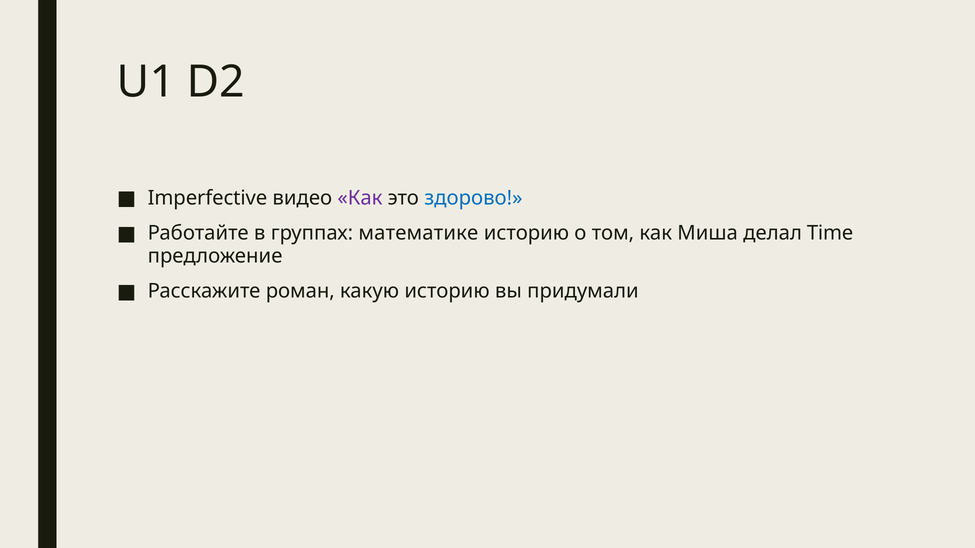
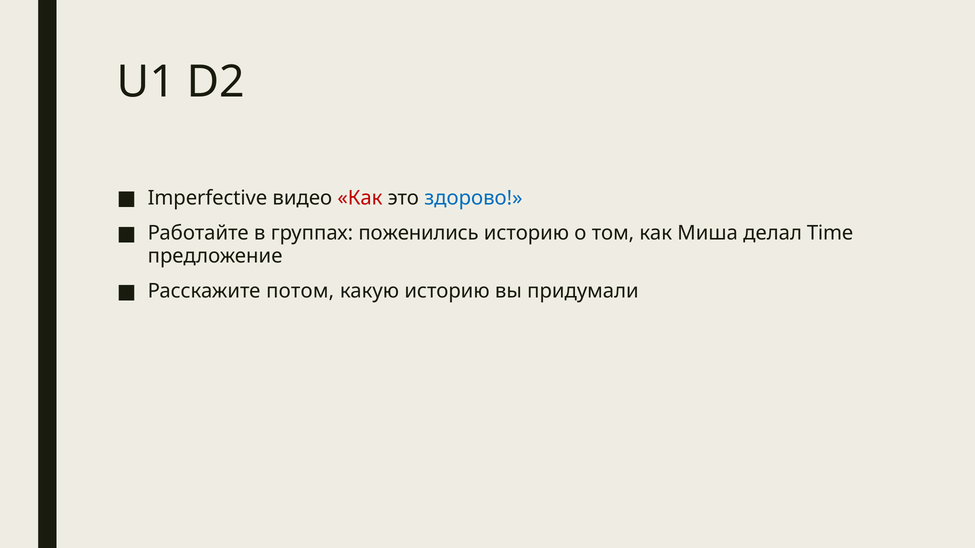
Как at (360, 198) colour: purple -> red
математике: математике -> поженились
роман: роман -> потом
